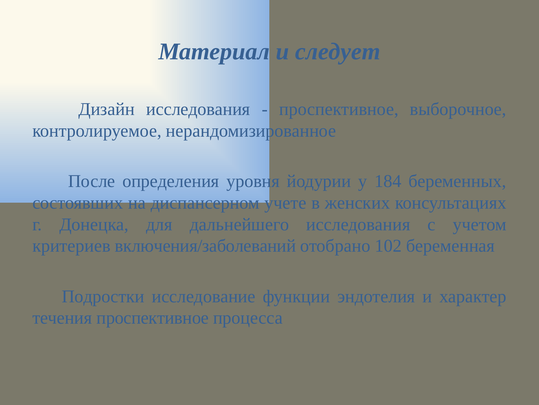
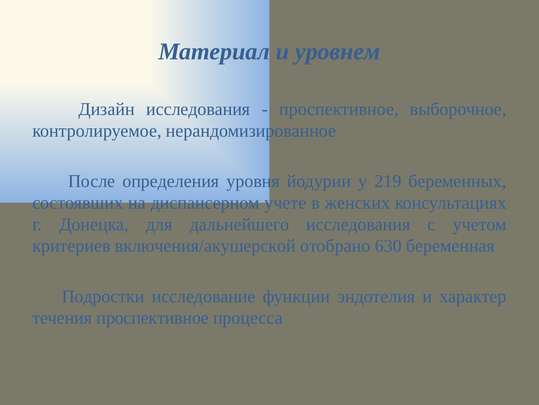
следует: следует -> уровнем
184: 184 -> 219
включения/заболеваний: включения/заболеваний -> включения/акушерской
102: 102 -> 630
